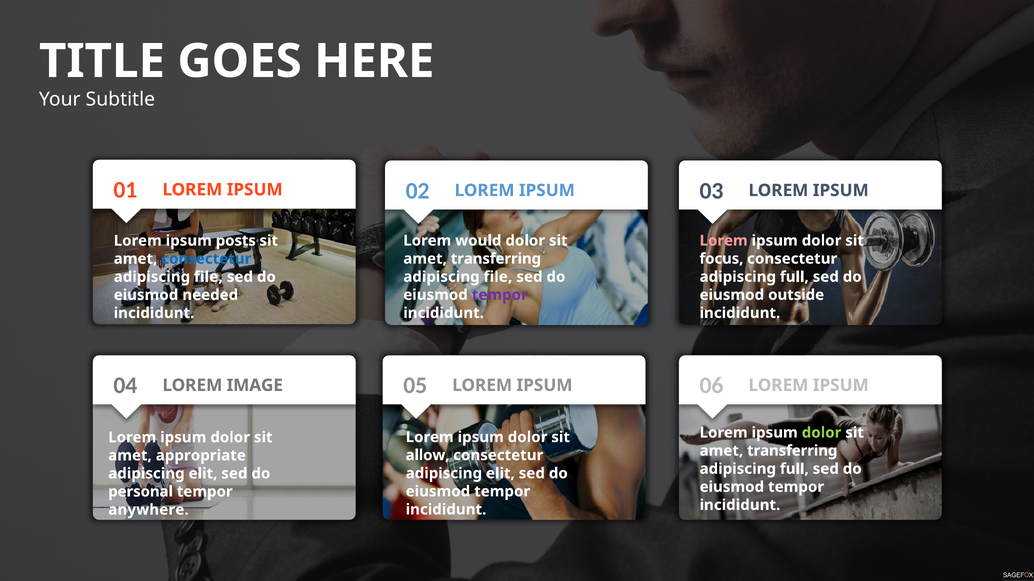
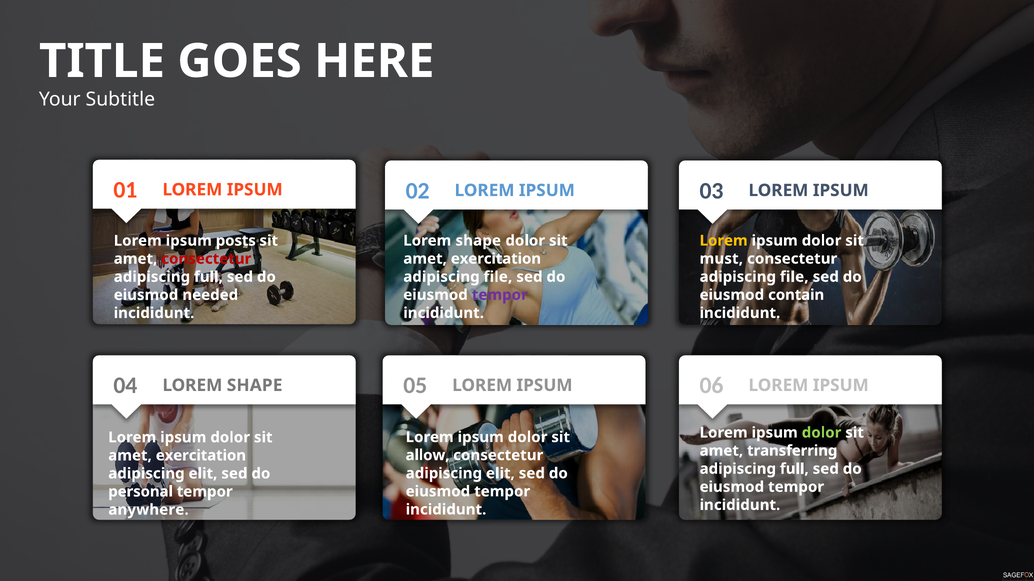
would at (478, 241): would -> shape
Lorem at (724, 241) colour: pink -> yellow
transferring at (496, 259): transferring -> exercitation
focus: focus -> must
consectetur at (206, 259) colour: blue -> red
full at (794, 277): full -> file
file at (208, 277): file -> full
outside: outside -> contain
04 LOREM IMAGE: IMAGE -> SHAPE
appropriate at (201, 456): appropriate -> exercitation
